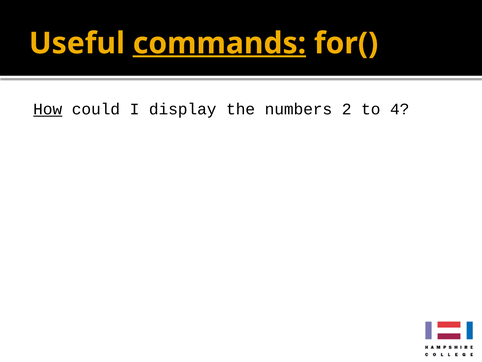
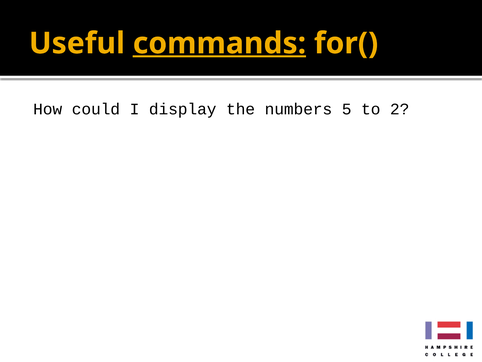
How underline: present -> none
2: 2 -> 5
4: 4 -> 2
